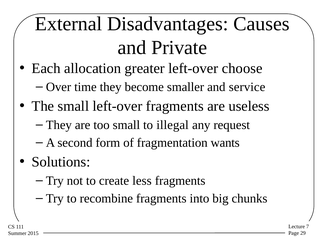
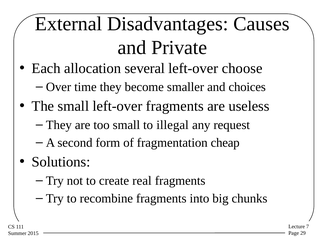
greater: greater -> several
service: service -> choices
wants: wants -> cheap
less: less -> real
